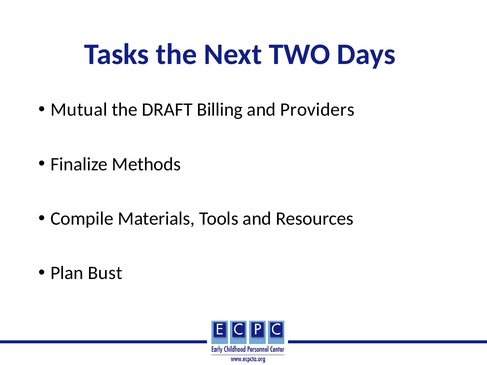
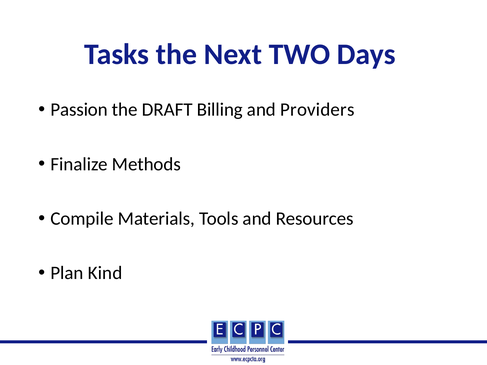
Mutual: Mutual -> Passion
Bust: Bust -> Kind
